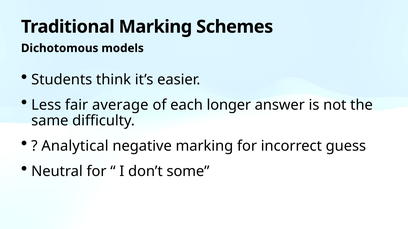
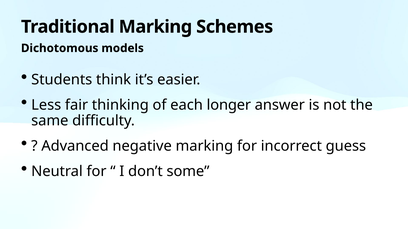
average: average -> thinking
Analytical: Analytical -> Advanced
